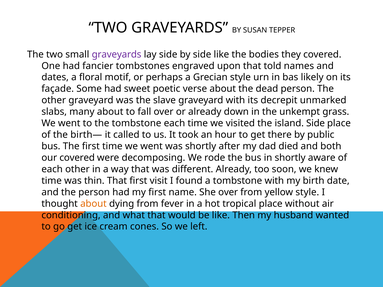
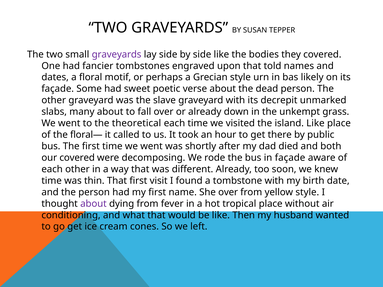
the tombstone: tombstone -> theoretical
island Side: Side -> Like
birth—: birth— -> floral—
in shortly: shortly -> façade
about at (93, 204) colour: orange -> purple
